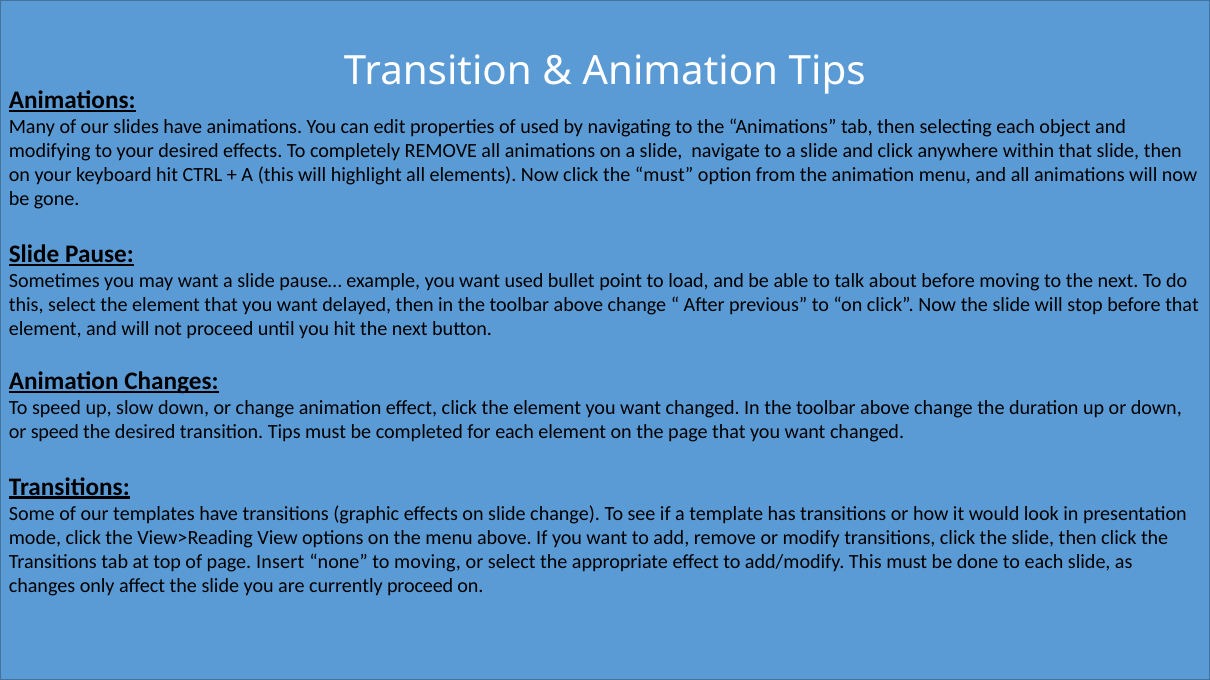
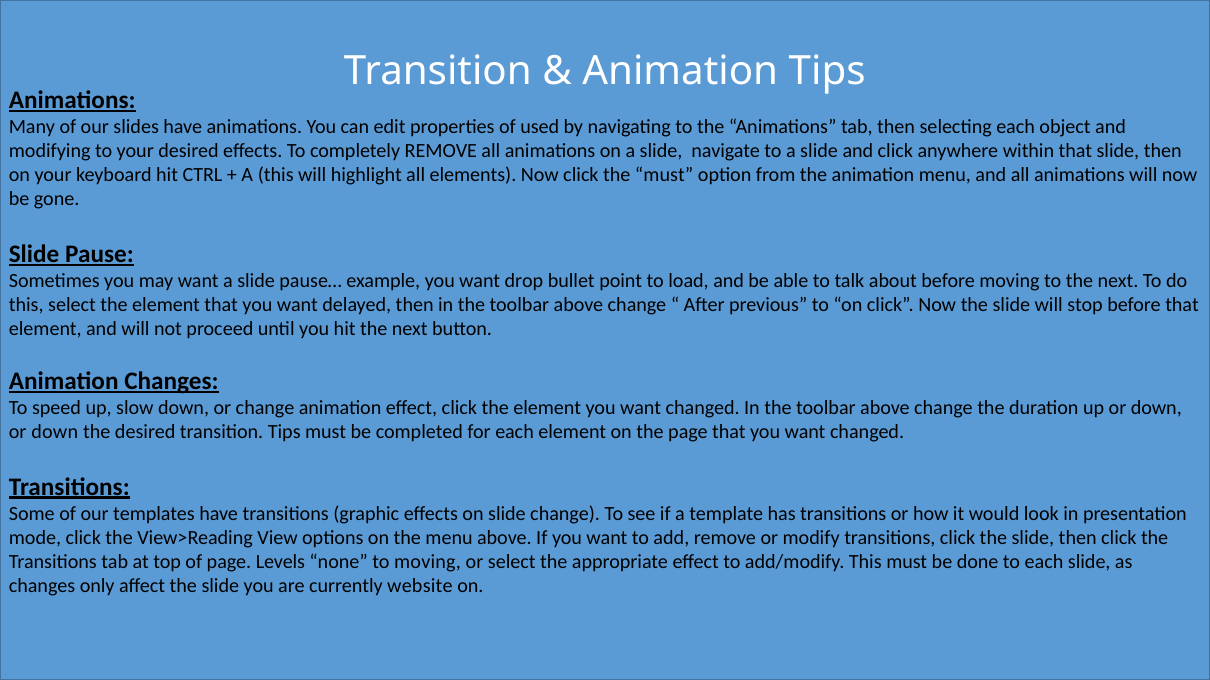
want used: used -> drop
speed at (55, 432): speed -> down
Insert: Insert -> Levels
currently proceed: proceed -> website
